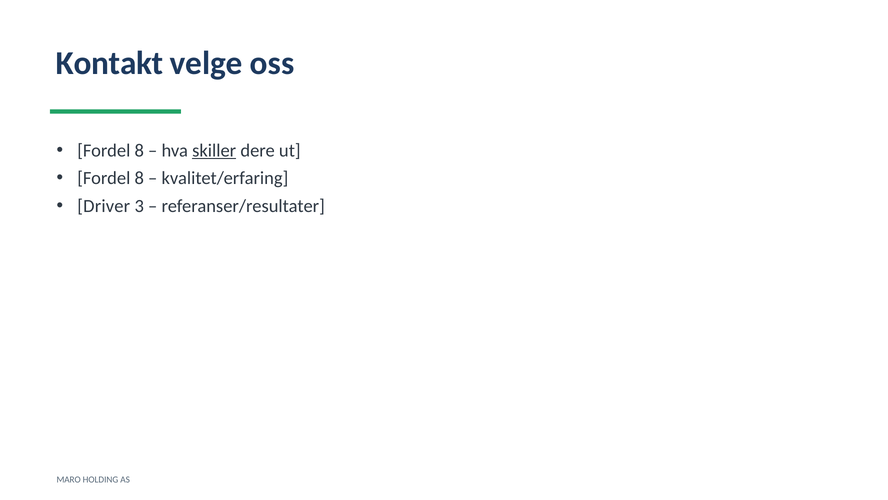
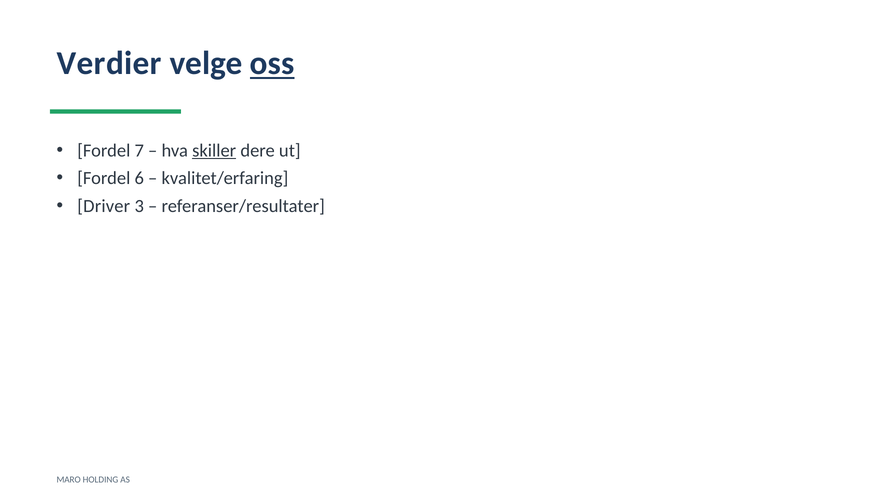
Kontakt: Kontakt -> Verdier
oss underline: none -> present
8 at (139, 150): 8 -> 7
8 at (139, 178): 8 -> 6
